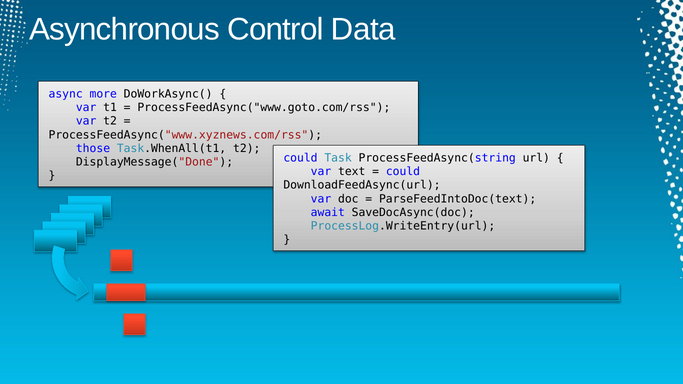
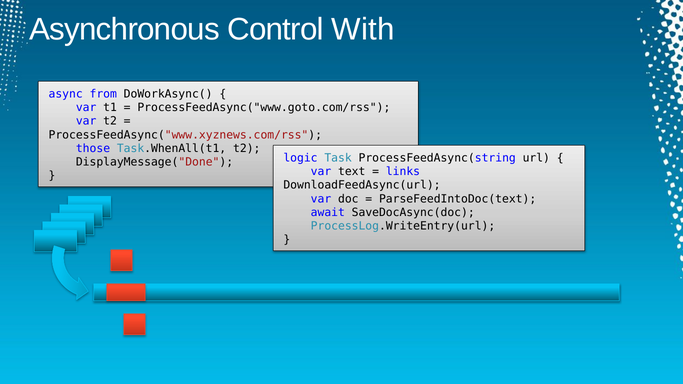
Data: Data -> With
more: more -> from
could at (300, 158): could -> logic
could at (403, 172): could -> links
